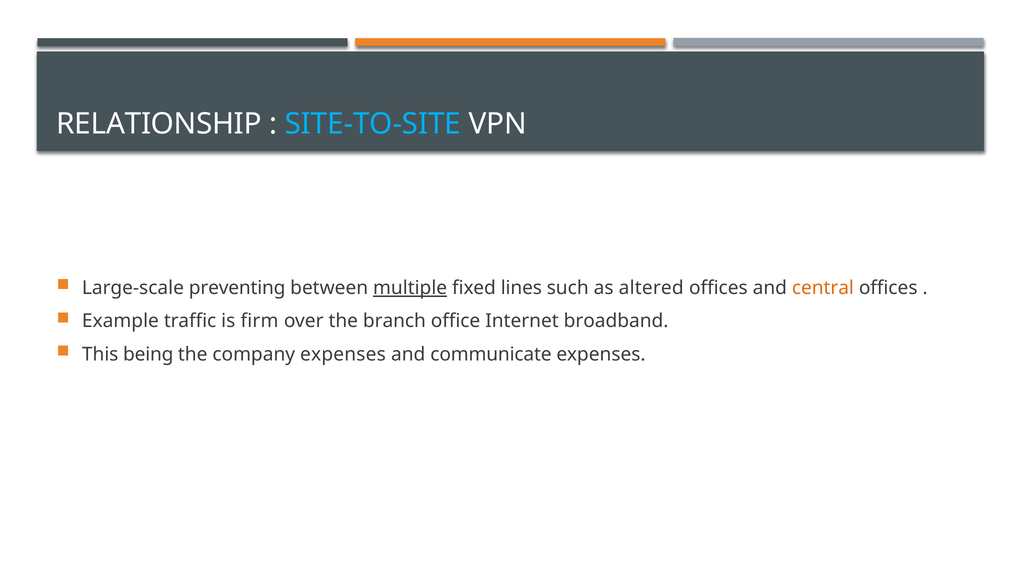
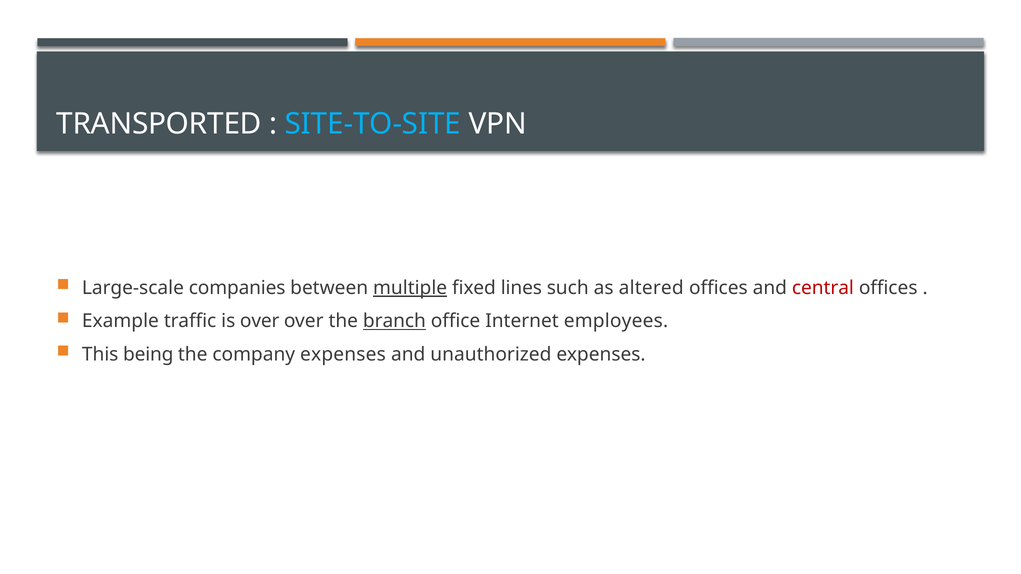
RELATIONSHIP: RELATIONSHIP -> TRANSPORTED
preventing: preventing -> companies
central colour: orange -> red
is firm: firm -> over
branch underline: none -> present
broadband: broadband -> employees
communicate: communicate -> unauthorized
